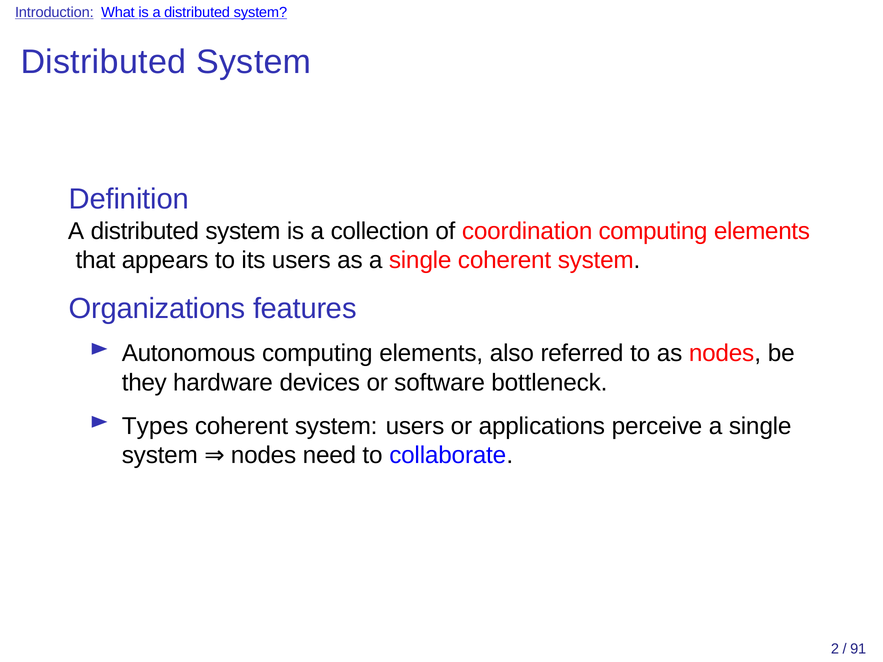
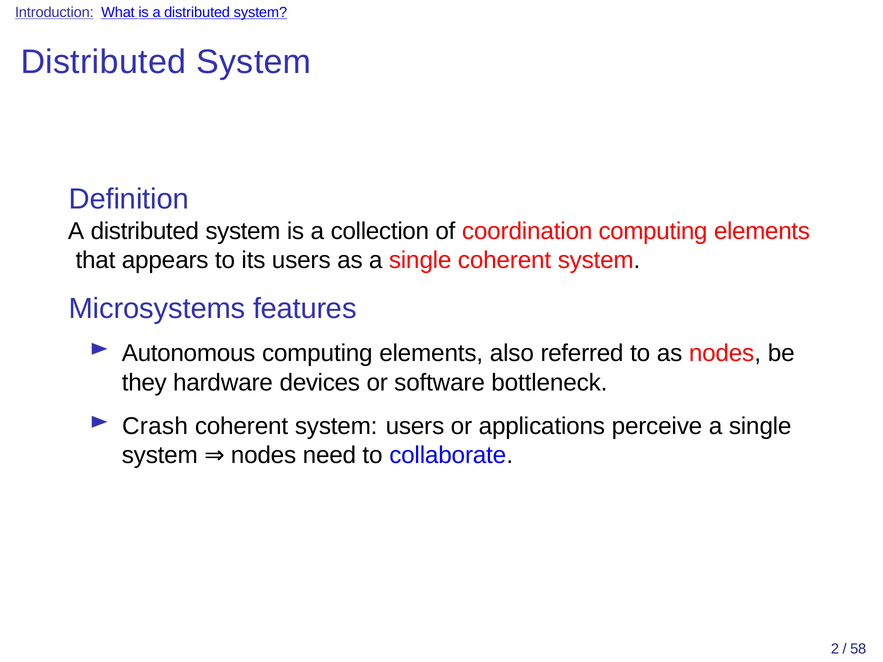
Organizations: Organizations -> Microsystems
Types: Types -> Crash
91: 91 -> 58
